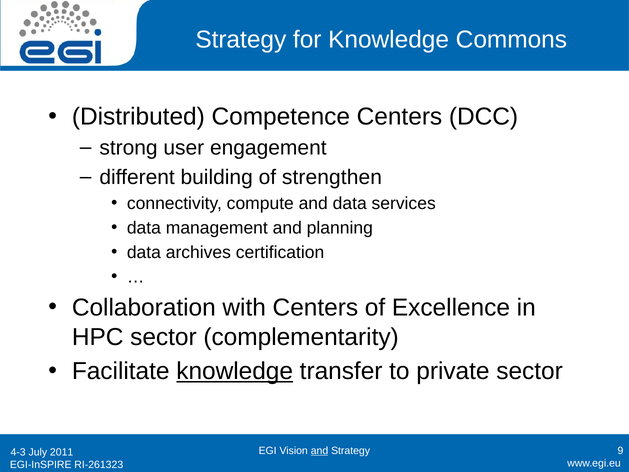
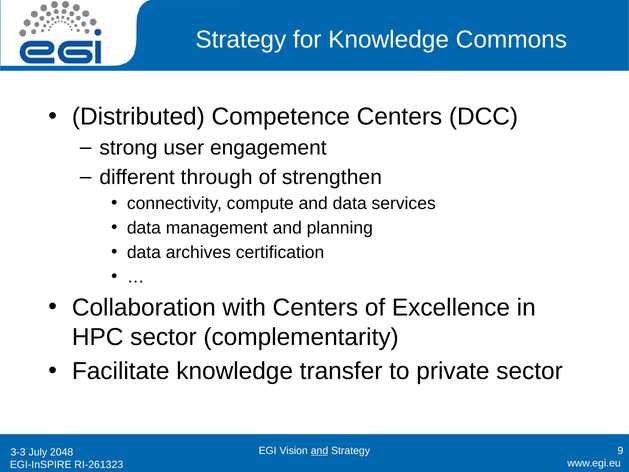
building: building -> through
knowledge at (235, 371) underline: present -> none
4-3: 4-3 -> 3-3
2011: 2011 -> 2048
